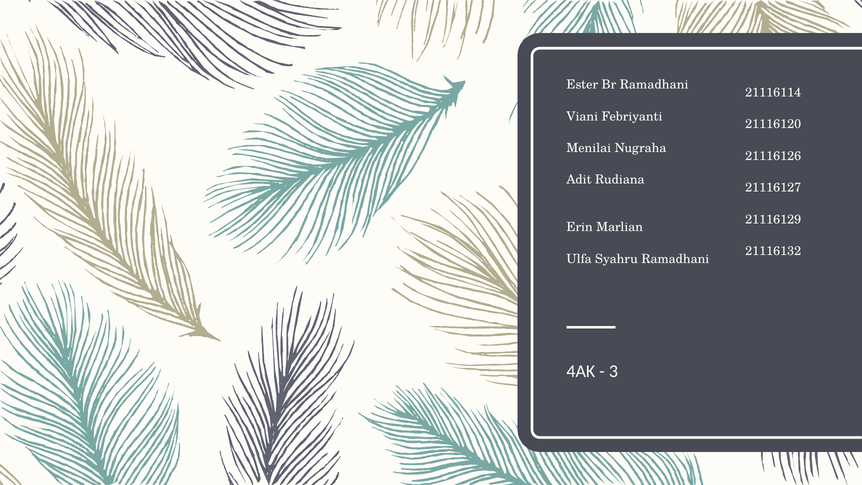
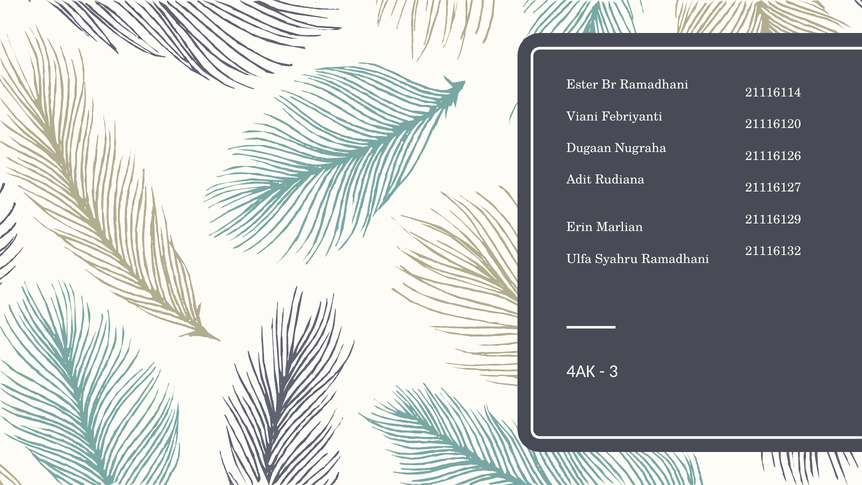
Menilai: Menilai -> Dugaan
